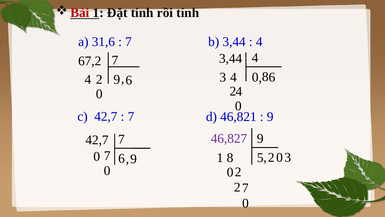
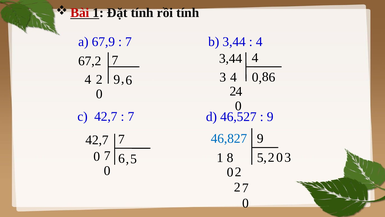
31,6: 31,6 -> 67,9
46,821: 46,821 -> 46,527
46,827 colour: purple -> blue
6 9: 9 -> 5
